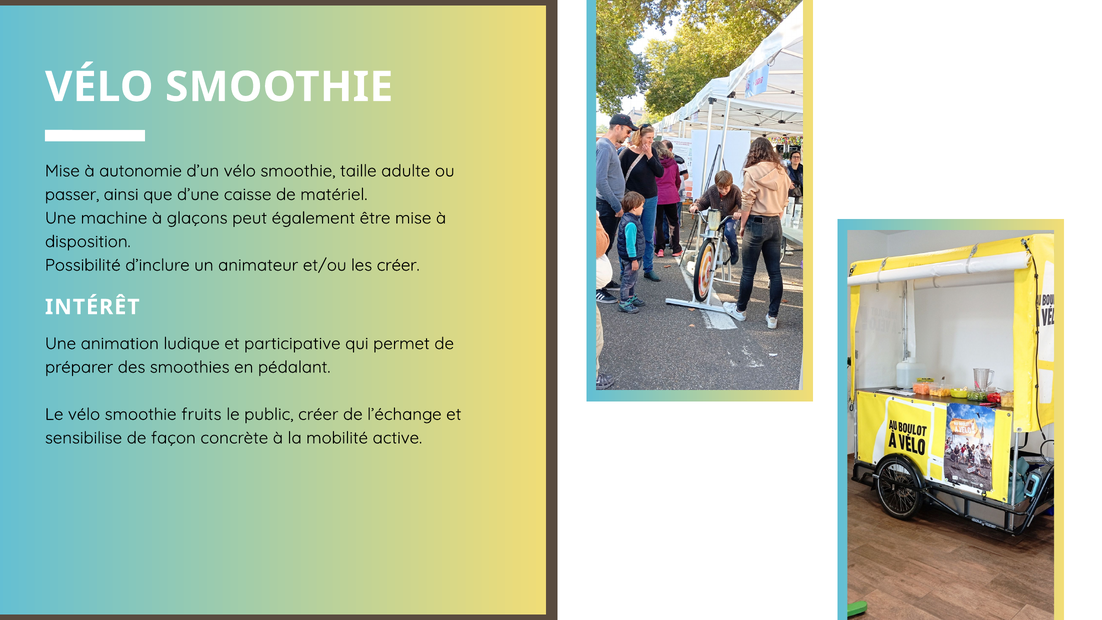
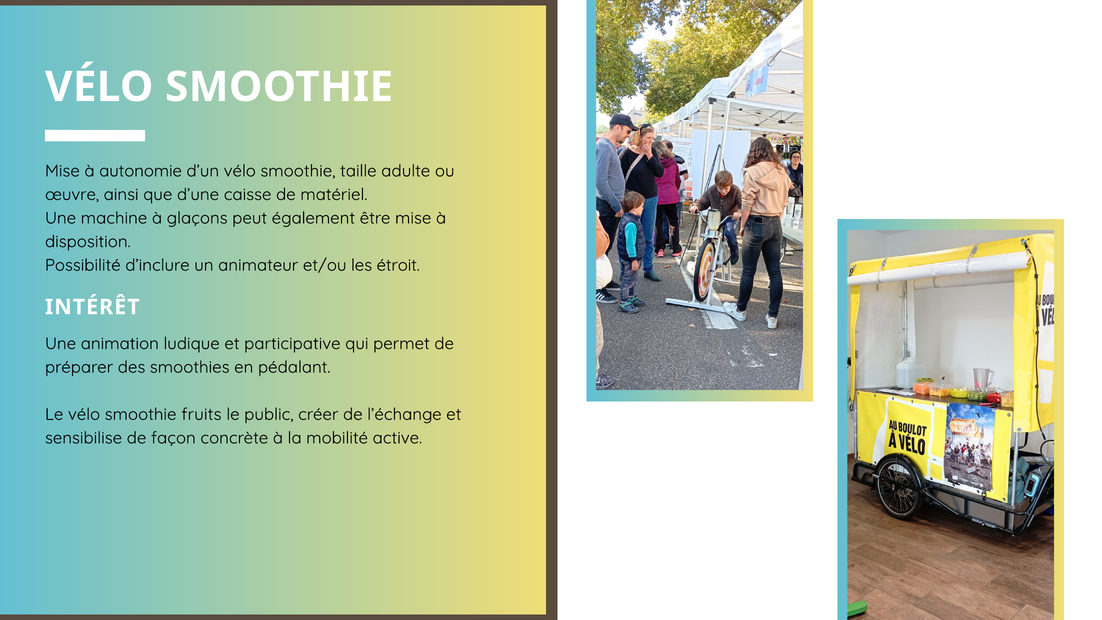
passer: passer -> œuvre
les créer: créer -> étroit
